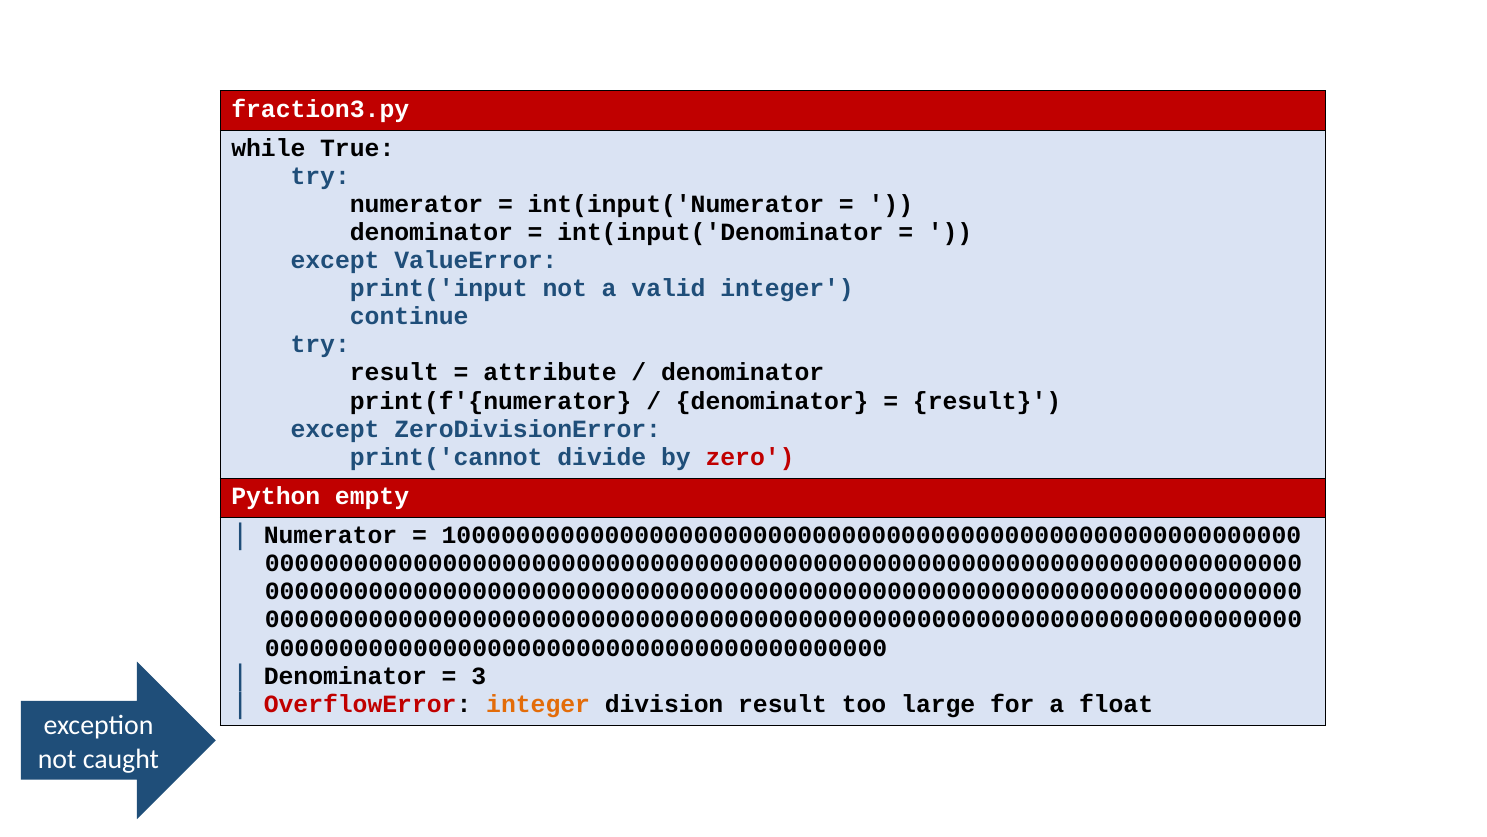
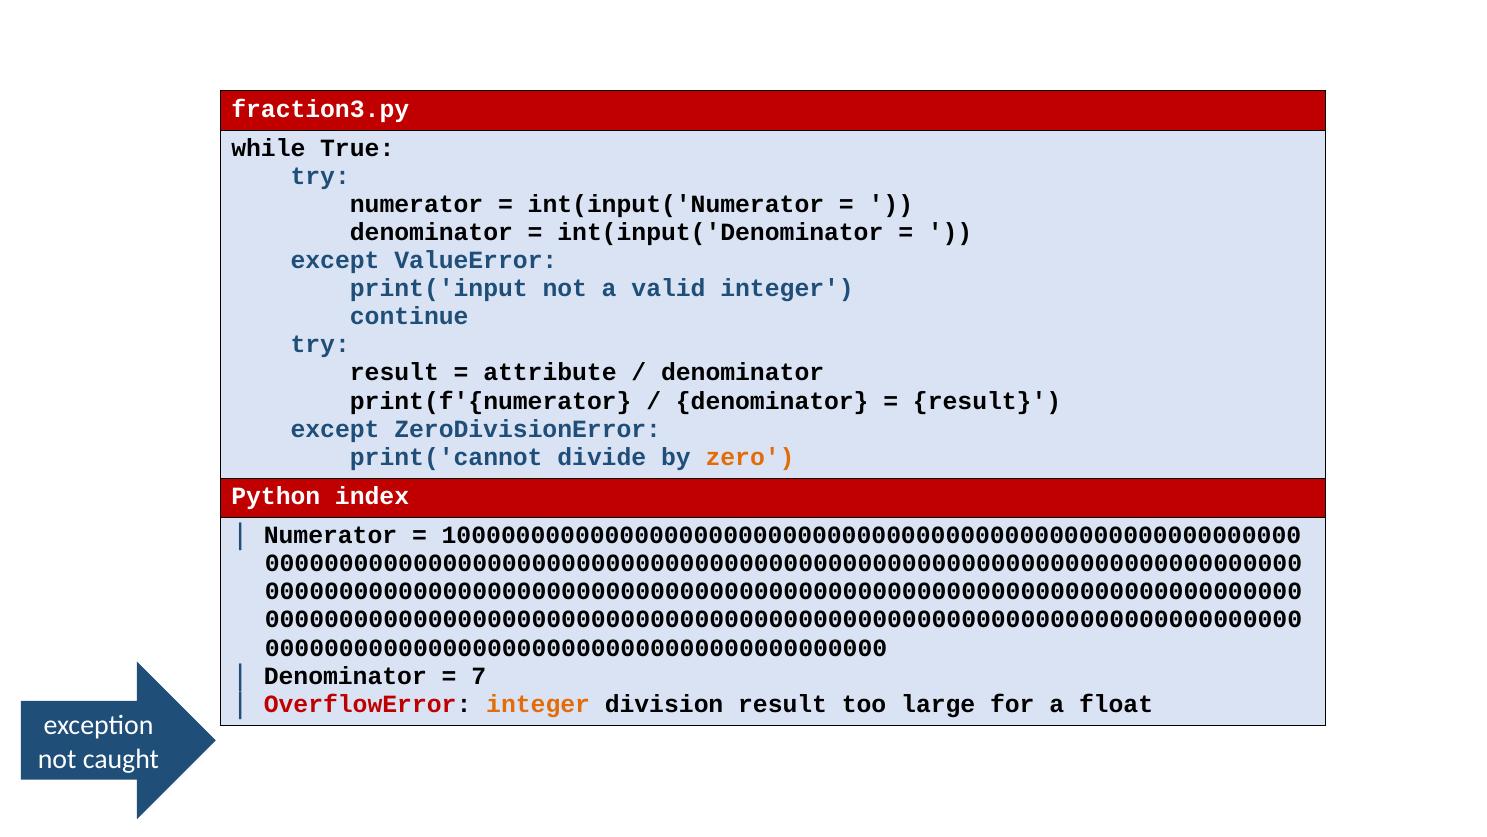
zero colour: red -> orange
empty: empty -> index
3: 3 -> 7
